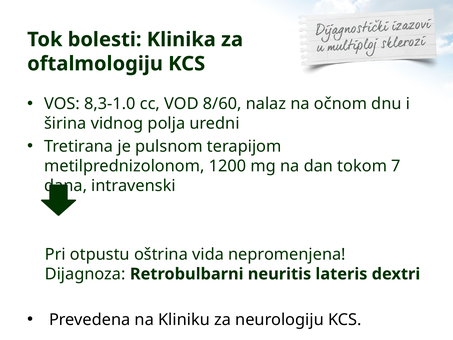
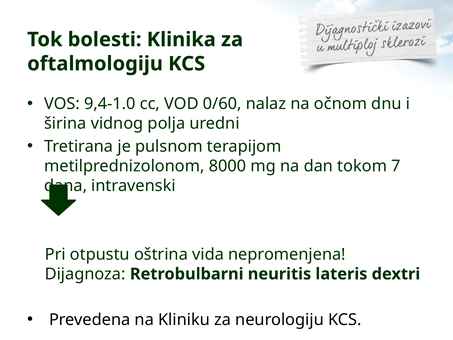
8,3-1.0: 8,3-1.0 -> 9,4-1.0
8/60: 8/60 -> 0/60
1200: 1200 -> 8000
